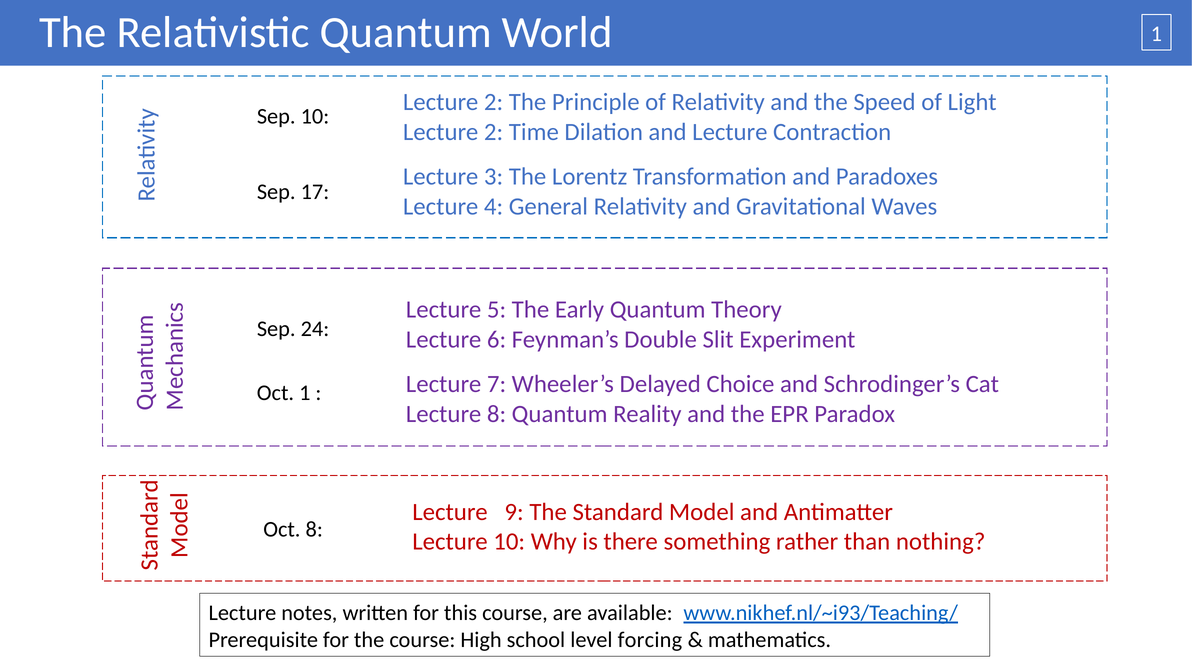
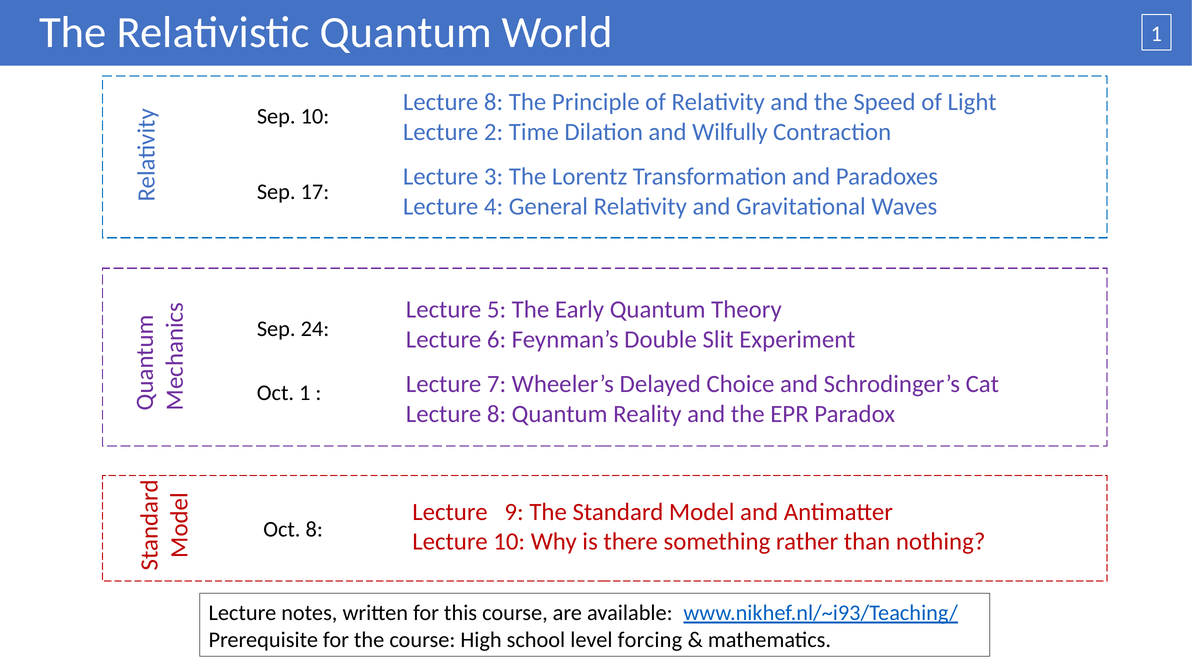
2 at (494, 102): 2 -> 8
and Lecture: Lecture -> Wilfully
